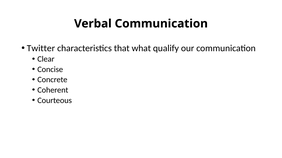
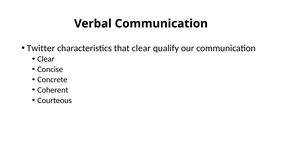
that what: what -> clear
